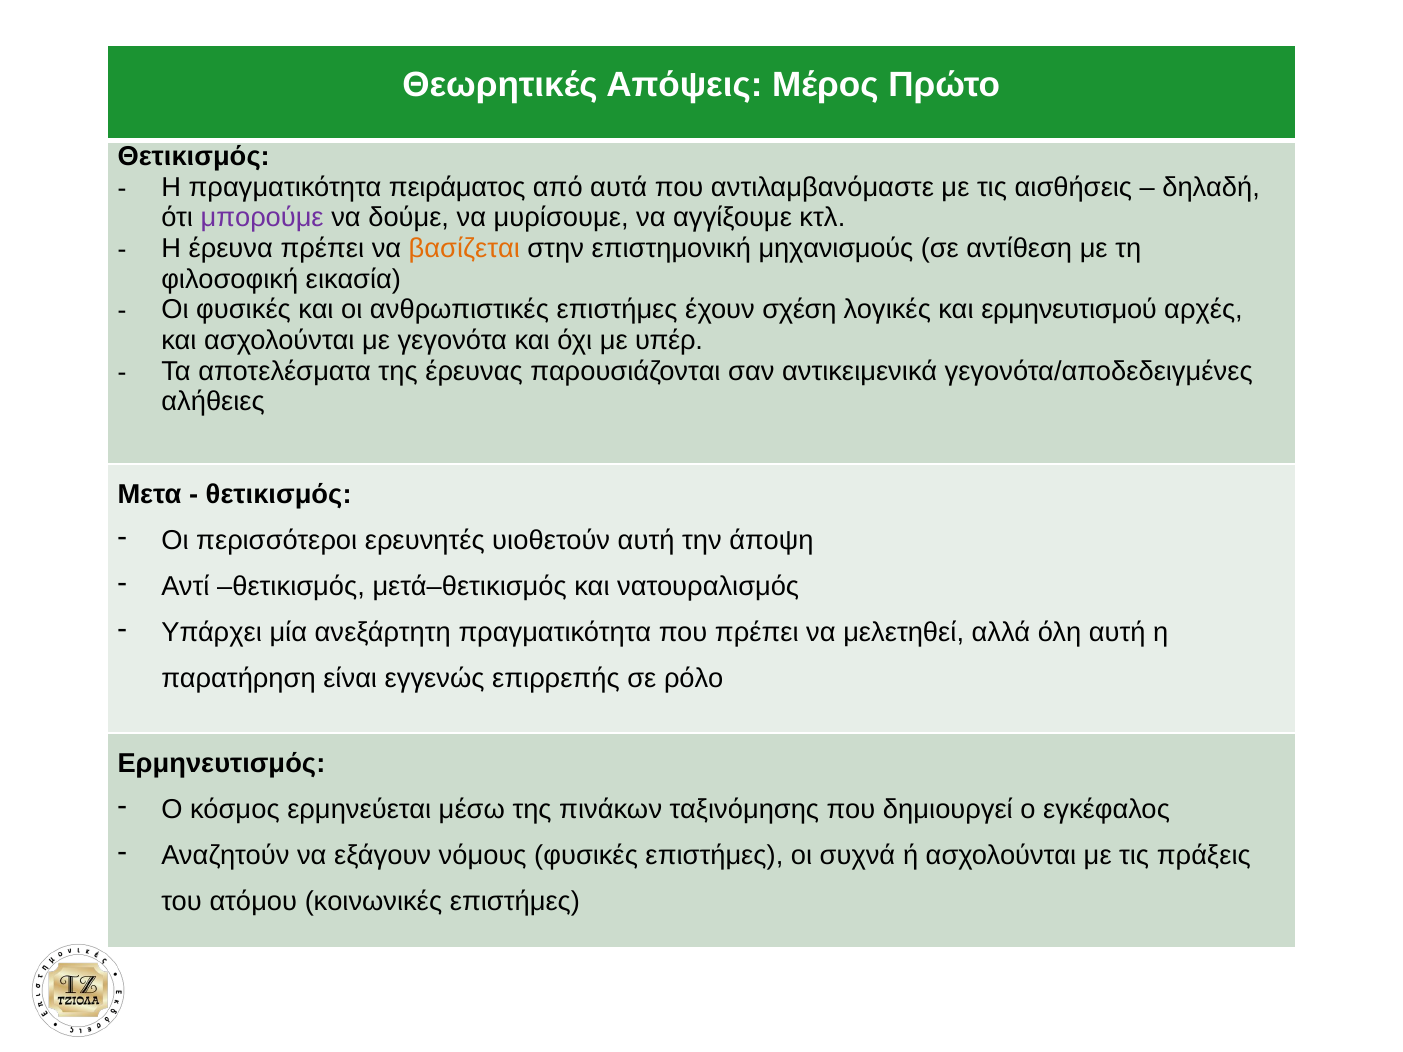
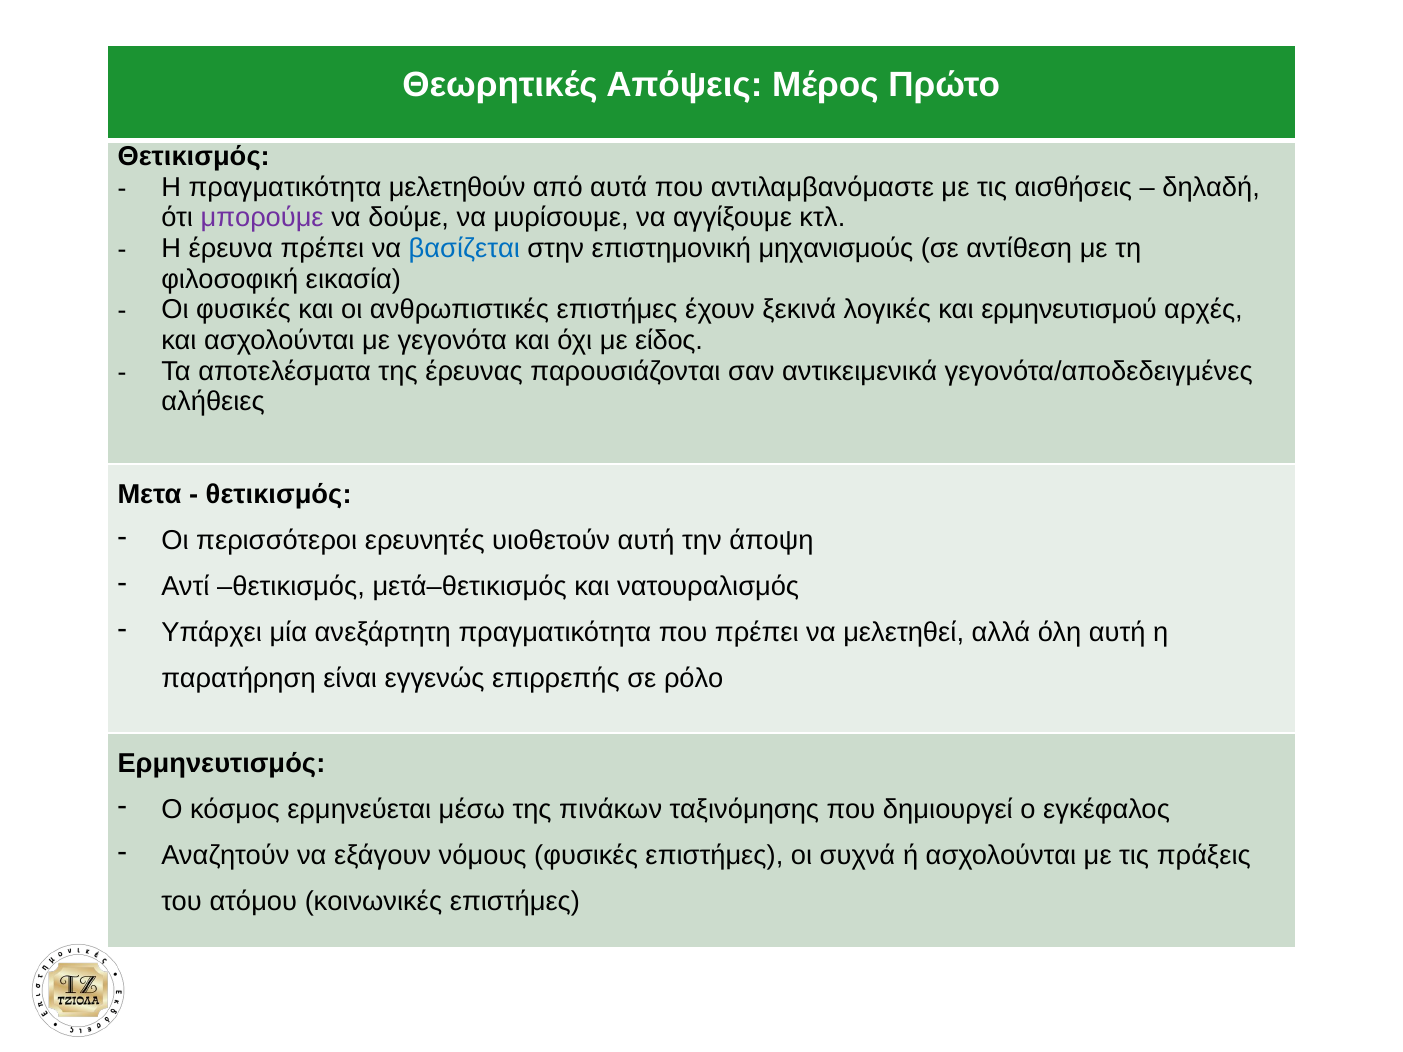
πειράματος: πειράματος -> μελετηθούν
βασίζεται colour: orange -> blue
σχέση: σχέση -> ξεκινά
υπέρ: υπέρ -> είδος
